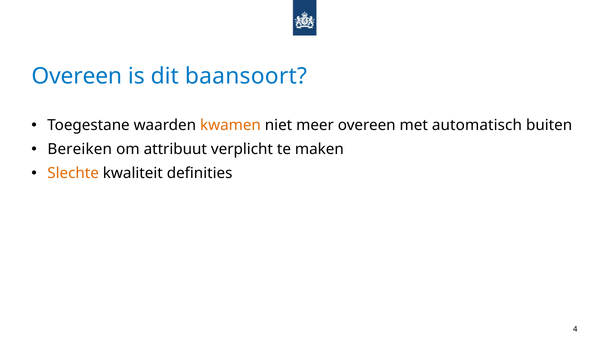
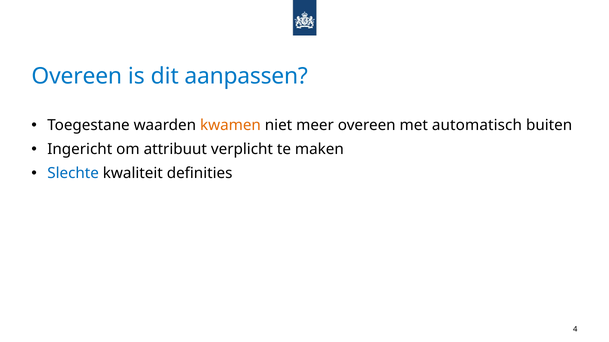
baansoort: baansoort -> aanpassen
Bereiken: Bereiken -> Ingericht
Slechte colour: orange -> blue
